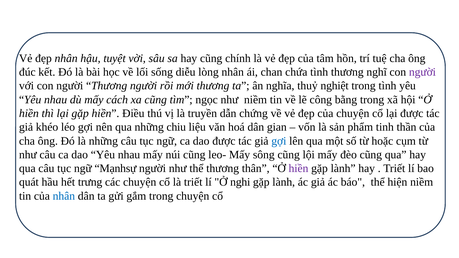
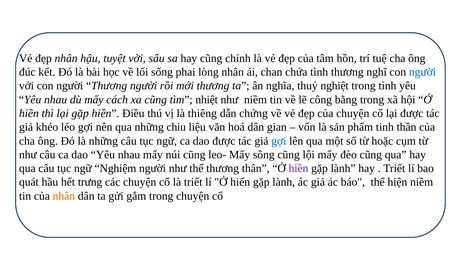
diễu: diễu -> phai
người at (422, 72) colour: purple -> blue
ngọc: ngọc -> nhiệt
truyền: truyền -> thiêng
Mạnhsự: Mạnhsự -> Nghiệm
nghi: nghi -> hiến
nhân at (64, 196) colour: blue -> orange
